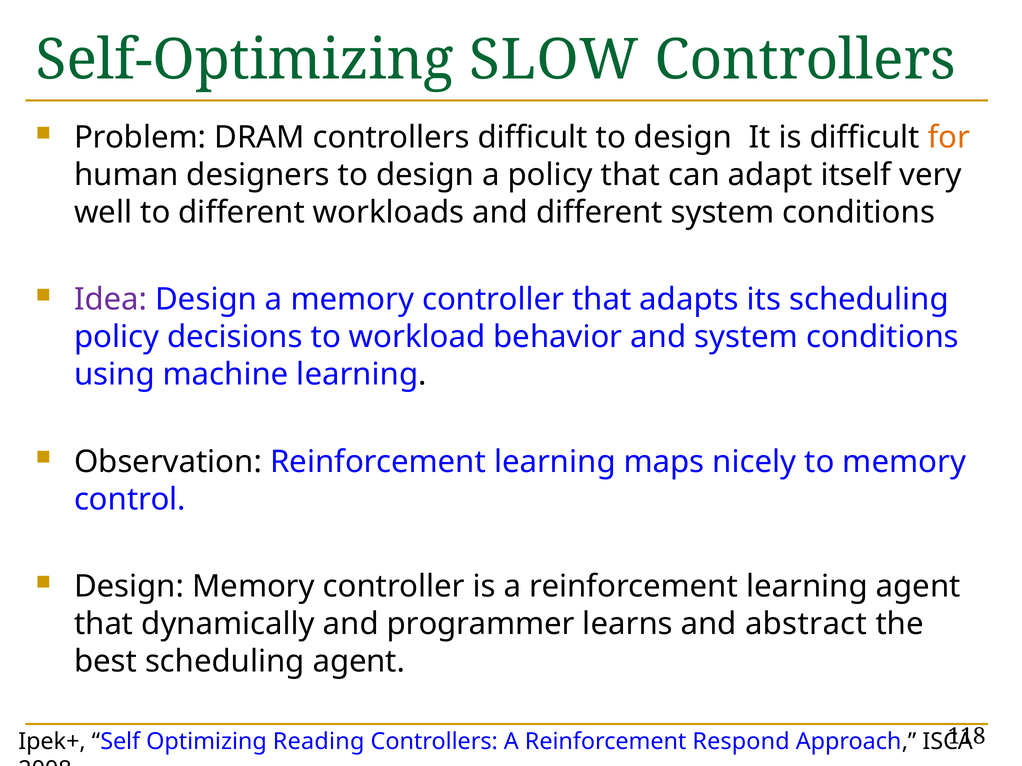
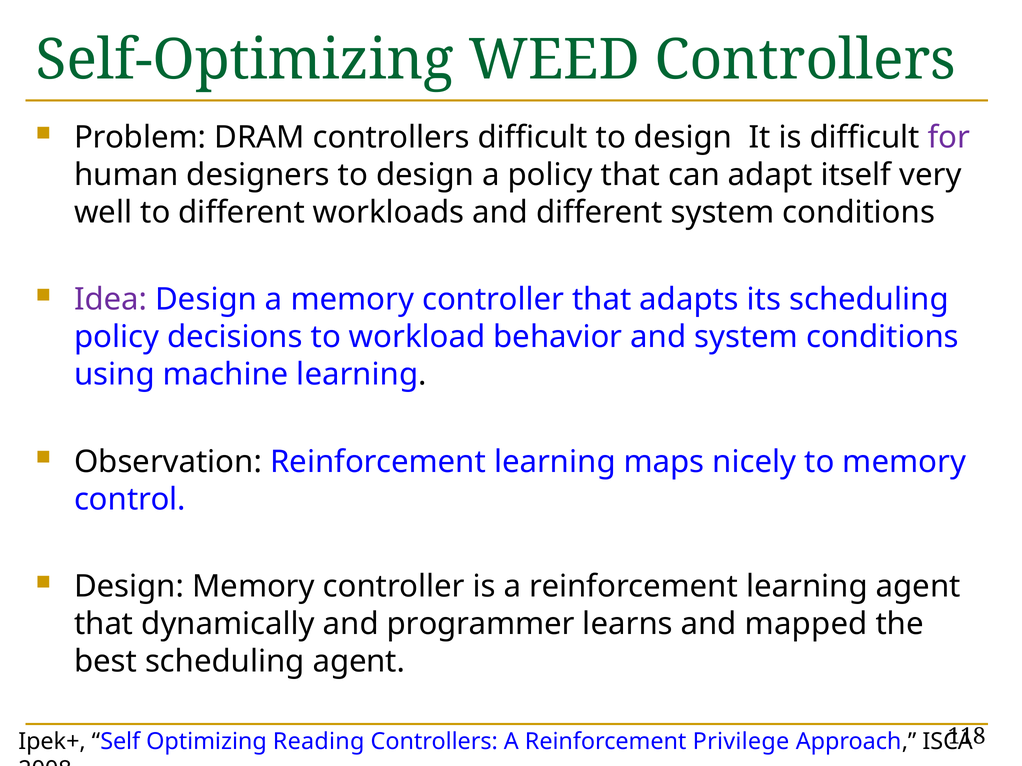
SLOW: SLOW -> WEED
for colour: orange -> purple
abstract: abstract -> mapped
Respond: Respond -> Privilege
